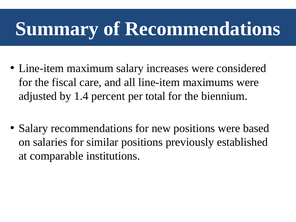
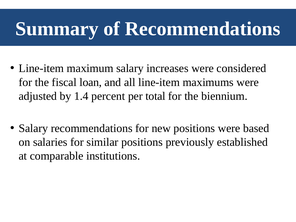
care: care -> loan
